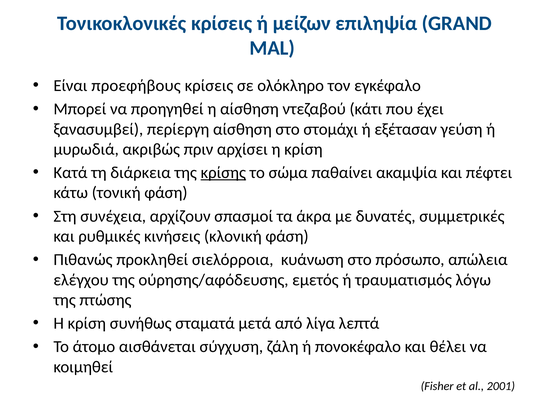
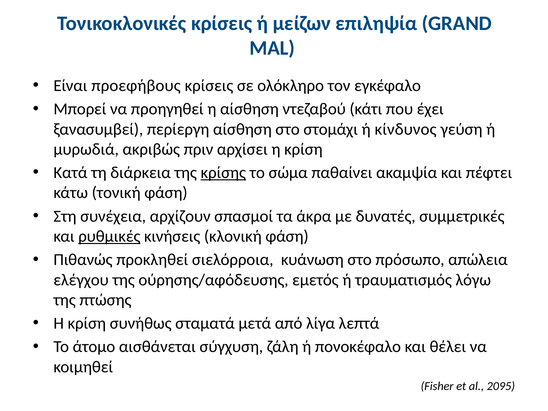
εξέτασαν: εξέτασαν -> κίνδυνος
ρυθμικές underline: none -> present
2001: 2001 -> 2095
